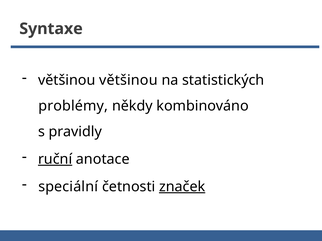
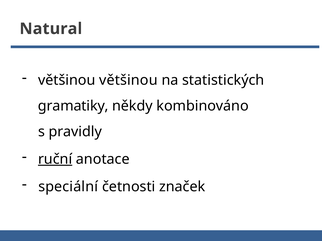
Syntaxe: Syntaxe -> Natural
problémy: problémy -> gramatiky
značek underline: present -> none
